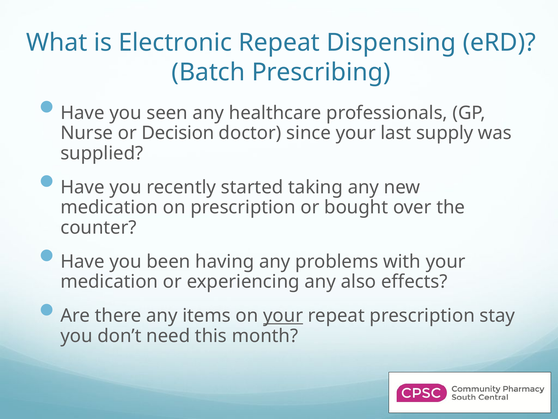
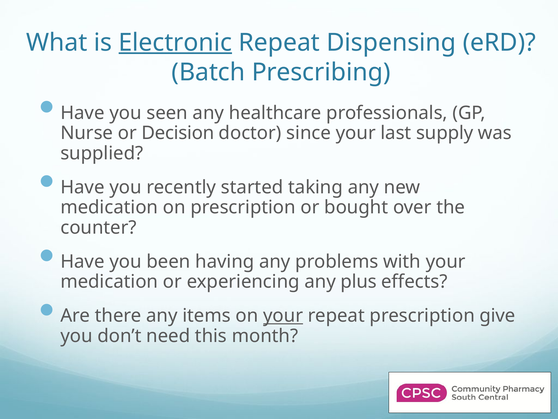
Electronic underline: none -> present
also: also -> plus
stay: stay -> give
